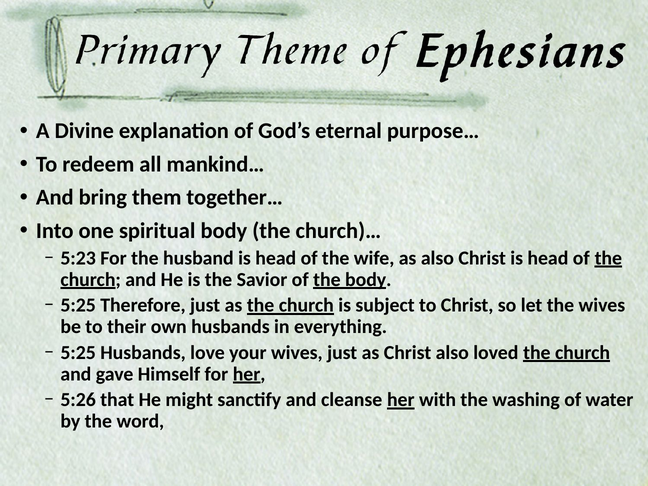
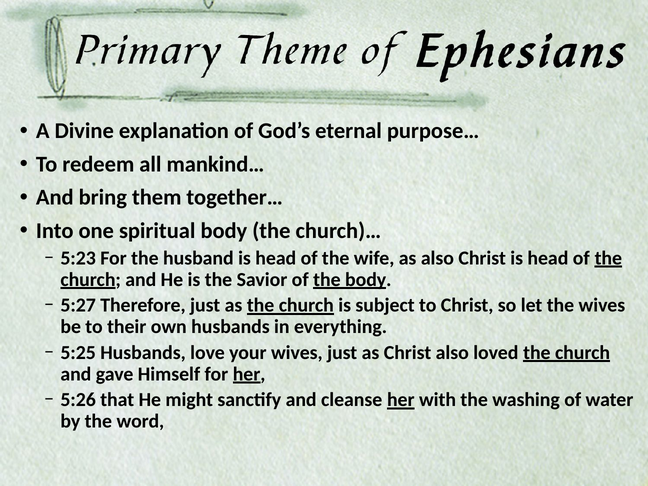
5:25 at (78, 305): 5:25 -> 5:27
